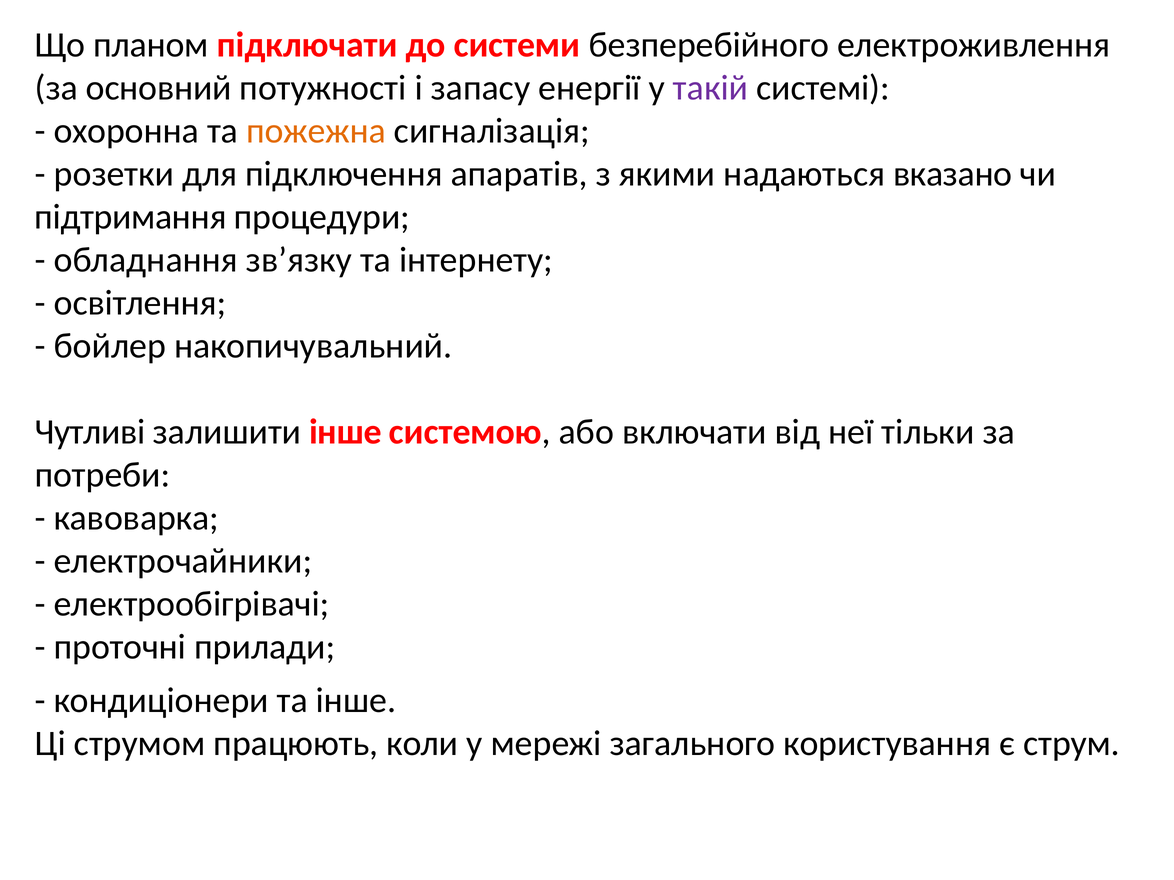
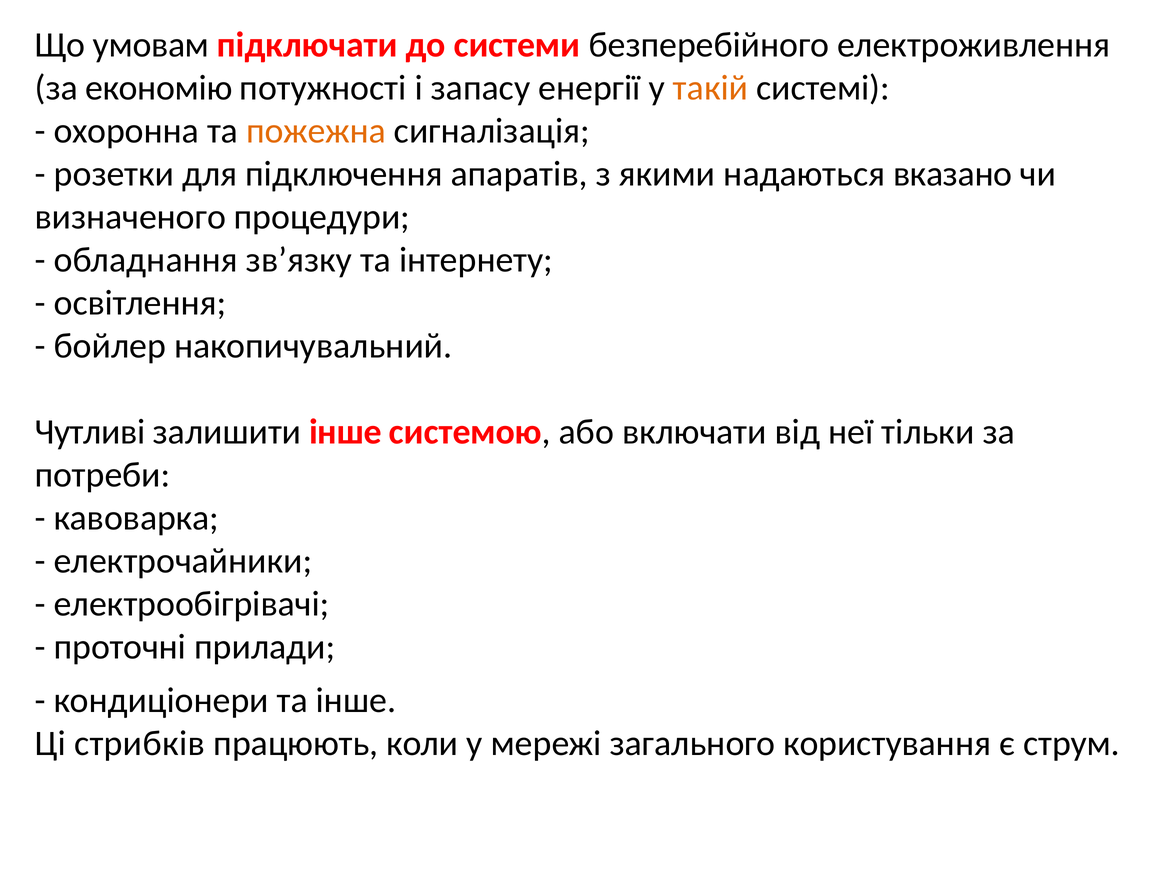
планом: планом -> умовам
основний: основний -> економію
такій colour: purple -> orange
підтримання: підтримання -> визначеного
струмом: струмом -> стрибків
